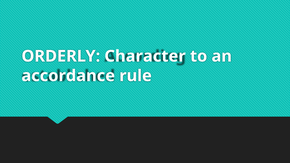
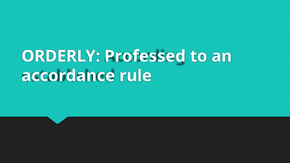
Character: Character -> Professed
